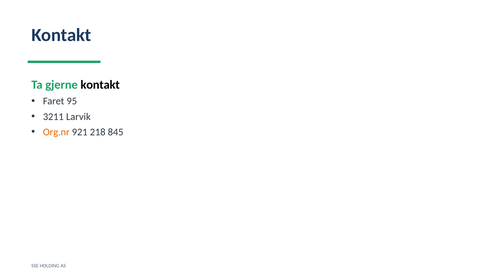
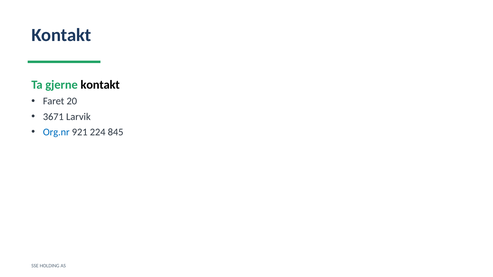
95: 95 -> 20
3211: 3211 -> 3671
Org.nr colour: orange -> blue
218: 218 -> 224
